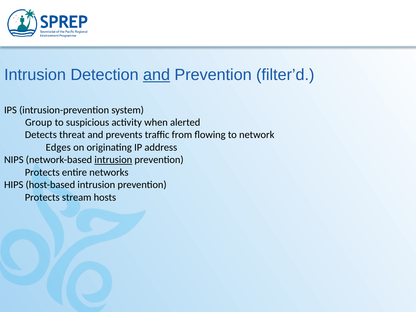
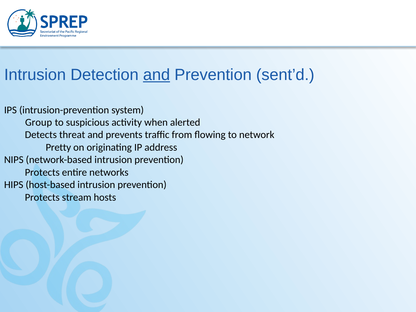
filter’d: filter’d -> sent’d
Edges: Edges -> Pretty
intrusion at (113, 160) underline: present -> none
